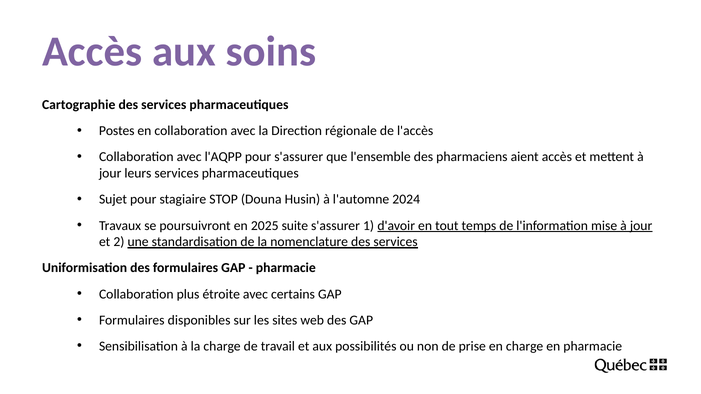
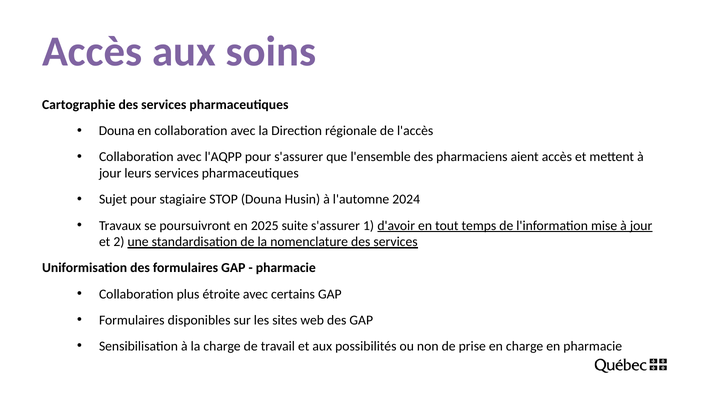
Postes at (117, 131): Postes -> Douna
